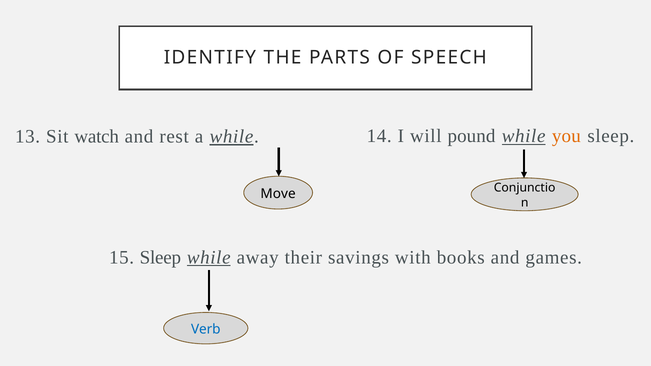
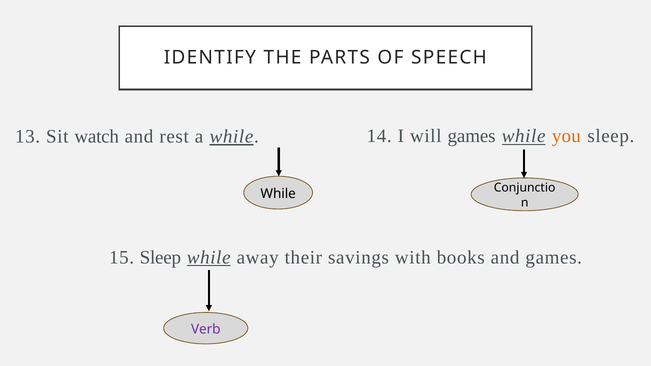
will pound: pound -> games
Move at (278, 194): Move -> While
Verb colour: blue -> purple
